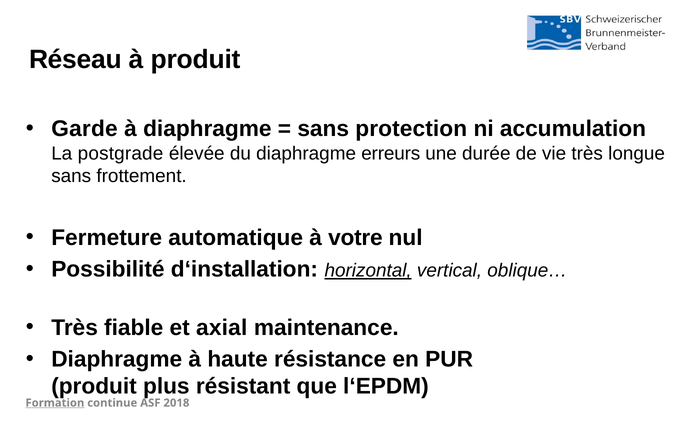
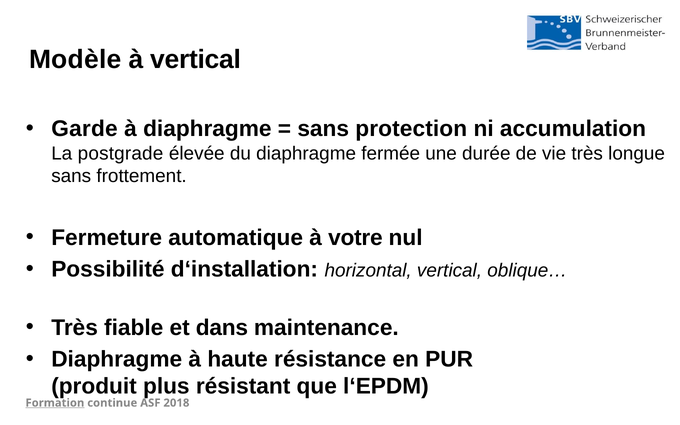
Réseau: Réseau -> Modèle
à produit: produit -> vertical
erreurs: erreurs -> fermée
horizontal underline: present -> none
axial: axial -> dans
